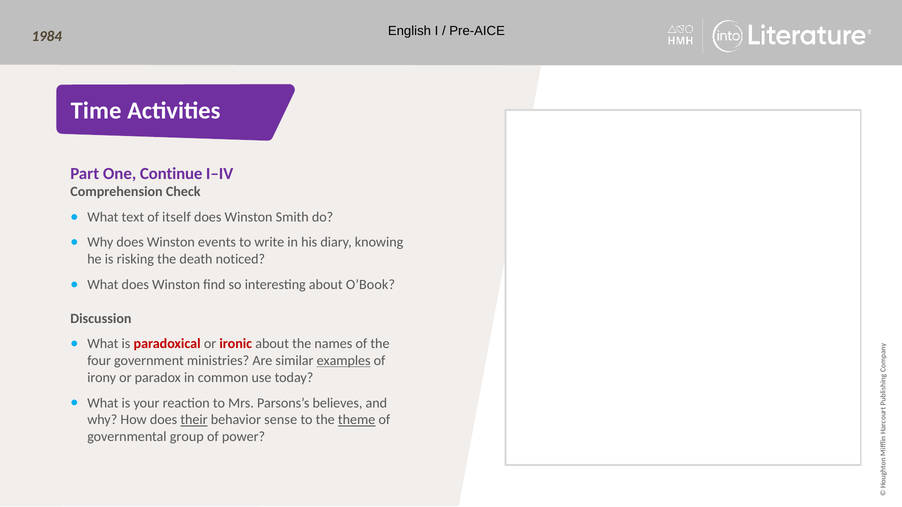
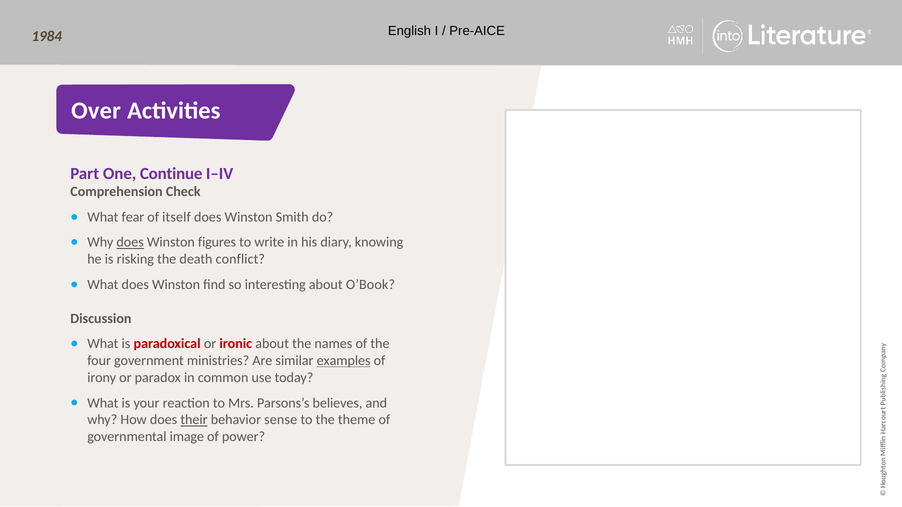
Time: Time -> Over
text: text -> fear
does at (130, 242) underline: none -> present
events: events -> figures
noticed: noticed -> conflict
theme underline: present -> none
group: group -> image
